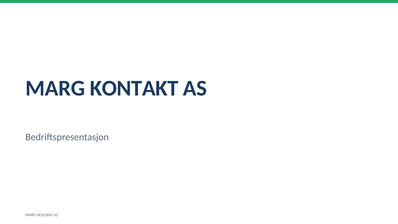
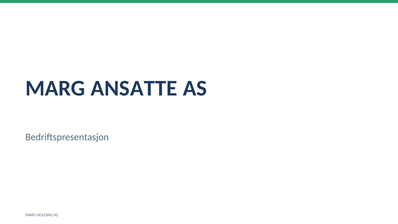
KONTAKT: KONTAKT -> ANSATTE
